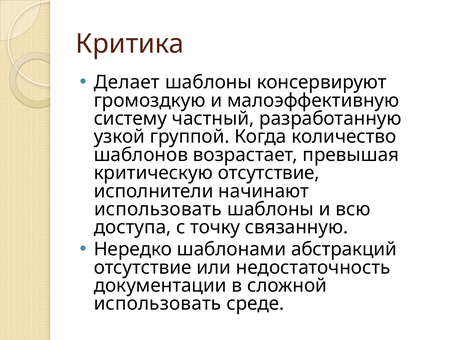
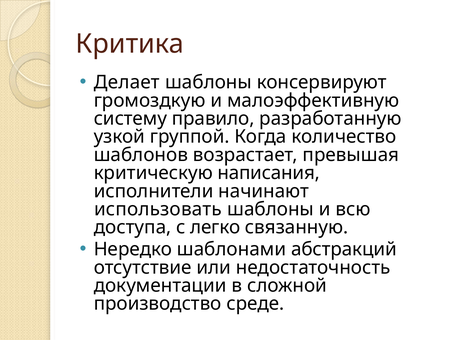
частный: частный -> правило
критическую отсутствие: отсутствие -> написания
точку: точку -> легко
использовать at (157, 303): использовать -> производство
